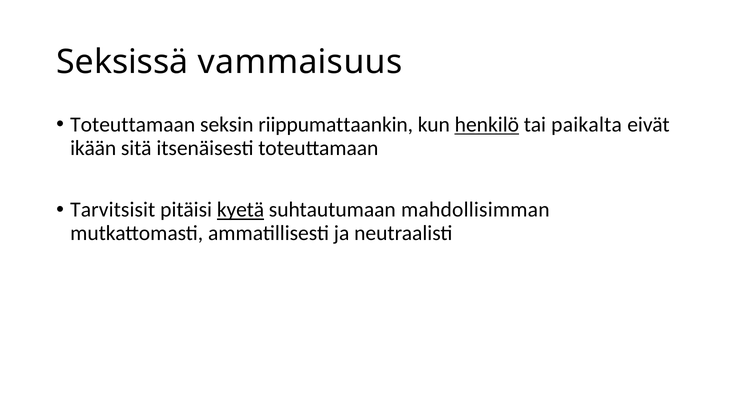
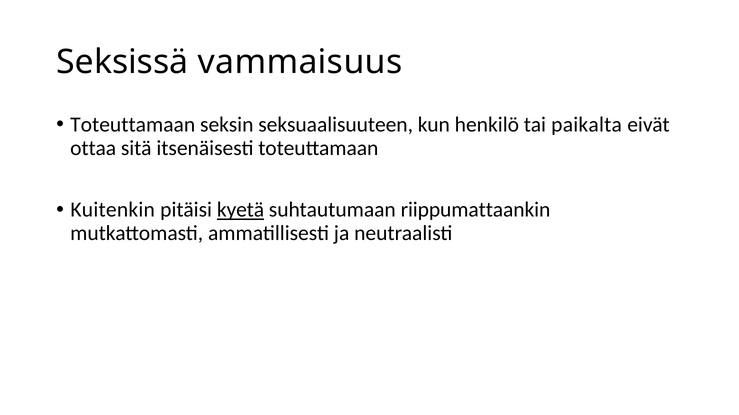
riippumattaankin: riippumattaankin -> seksuaalisuuteen
henkilö underline: present -> none
ikään: ikään -> ottaa
Tarvitsisit: Tarvitsisit -> Kuitenkin
mahdollisimman: mahdollisimman -> riippumattaankin
